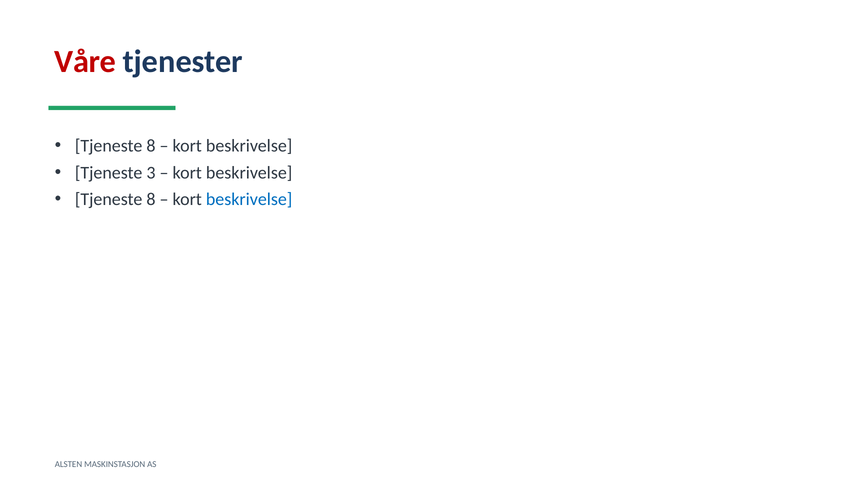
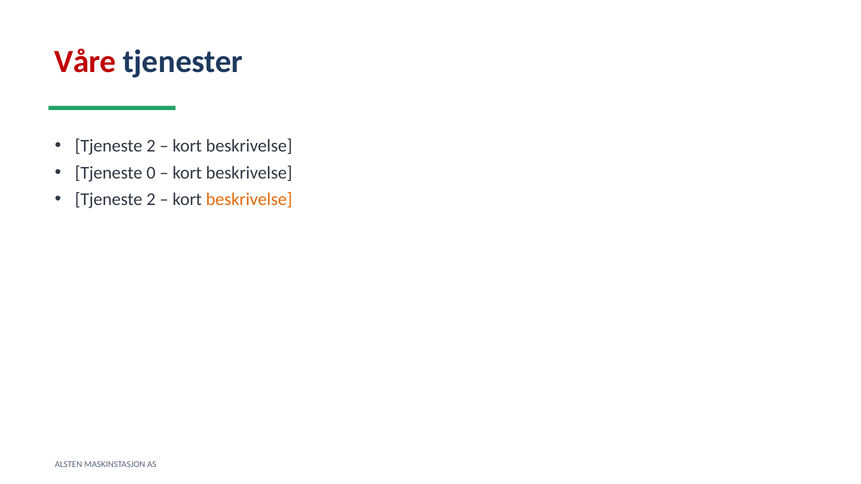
8 at (151, 146): 8 -> 2
3: 3 -> 0
8 at (151, 200): 8 -> 2
beskrivelse at (249, 200) colour: blue -> orange
